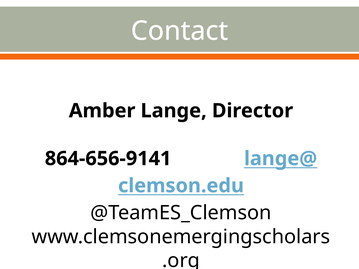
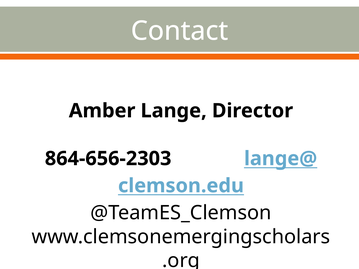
864-656-9141: 864-656-9141 -> 864-656-2303
